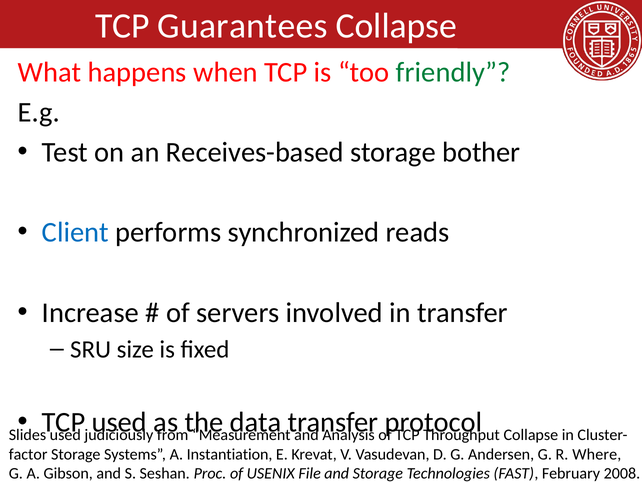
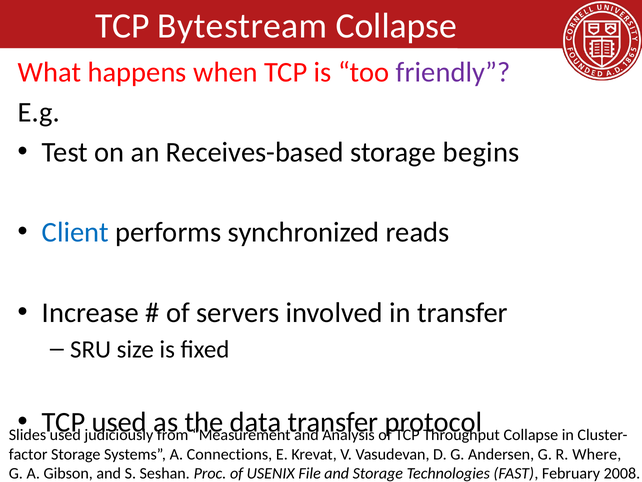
Guarantees: Guarantees -> Bytestream
friendly colour: green -> purple
bother: bother -> begins
Instantiation: Instantiation -> Connections
